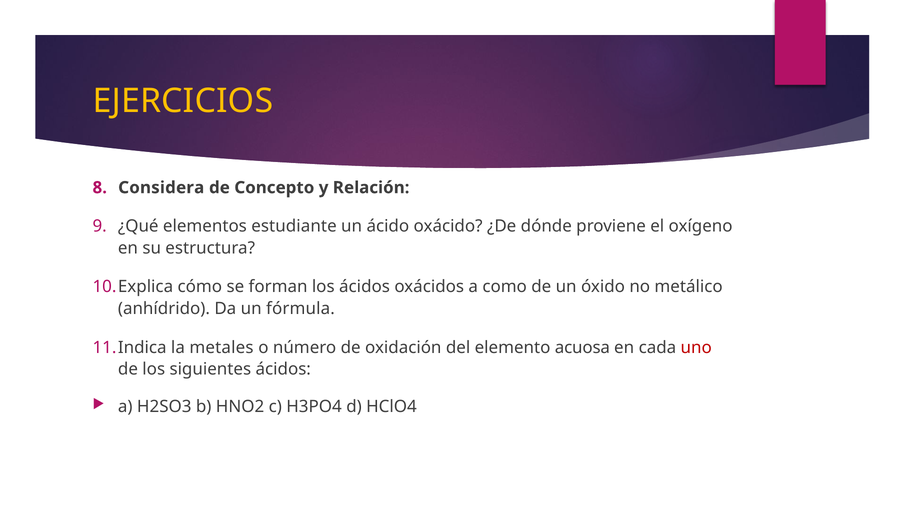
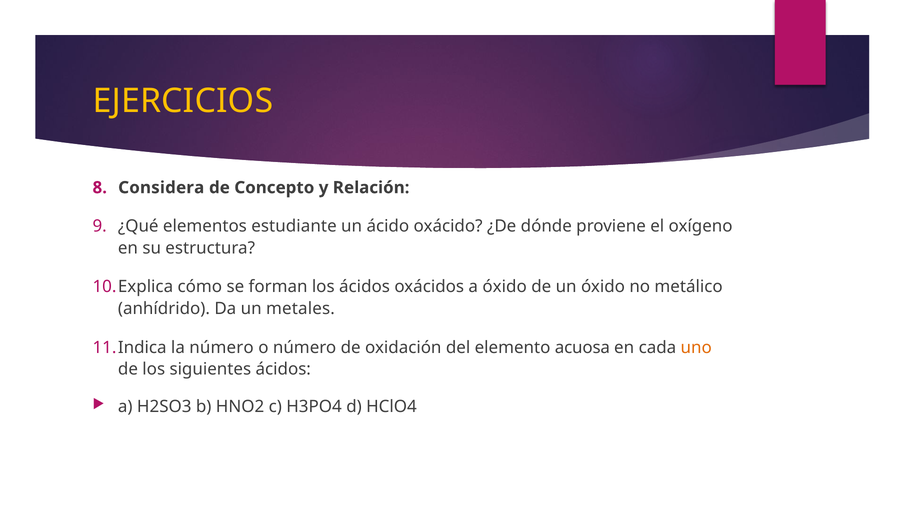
a como: como -> óxido
fórmula: fórmula -> metales
la metales: metales -> número
uno colour: red -> orange
